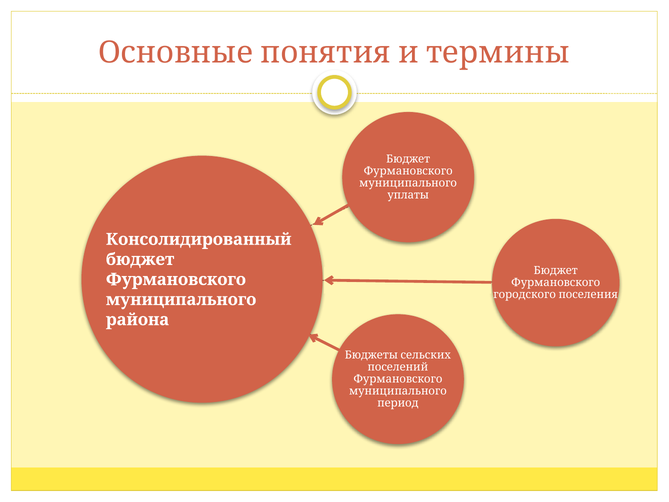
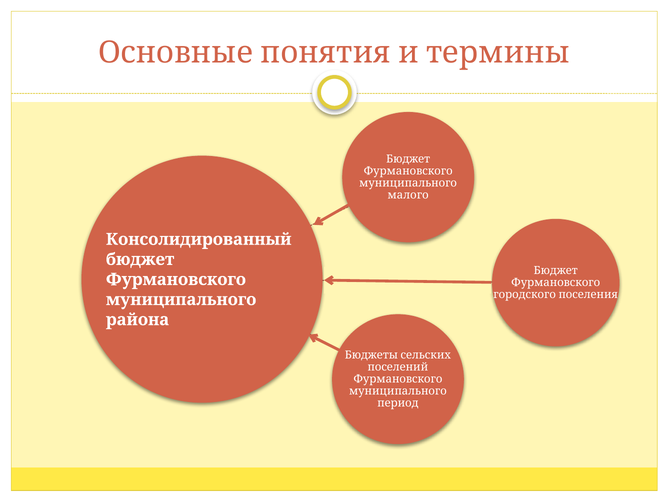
уплаты: уплаты -> малого
